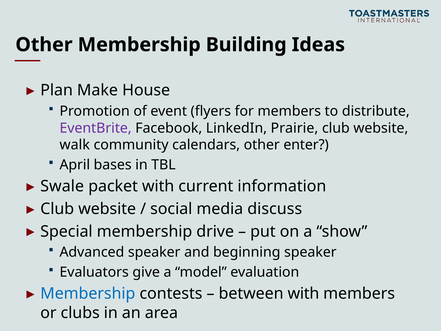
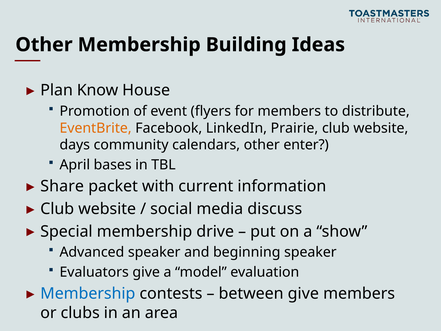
Make: Make -> Know
EventBrite colour: purple -> orange
walk: walk -> days
Swale: Swale -> Share
between with: with -> give
